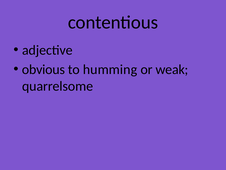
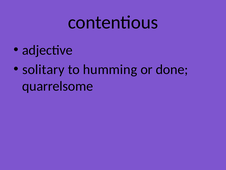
obvious: obvious -> solitary
weak: weak -> done
